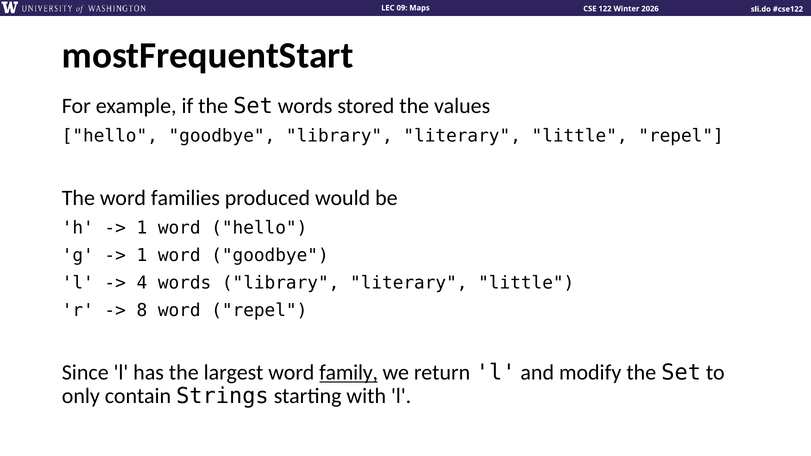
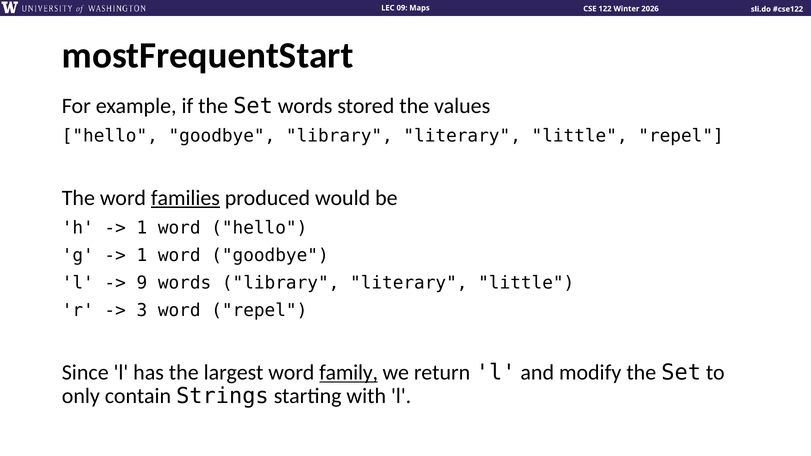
families underline: none -> present
4: 4 -> 9
8: 8 -> 3
